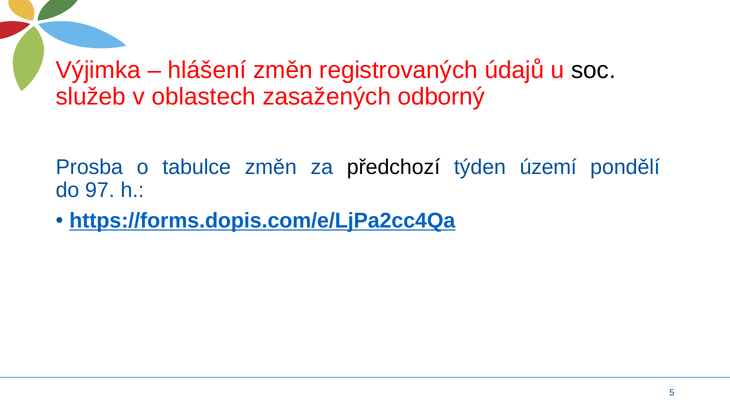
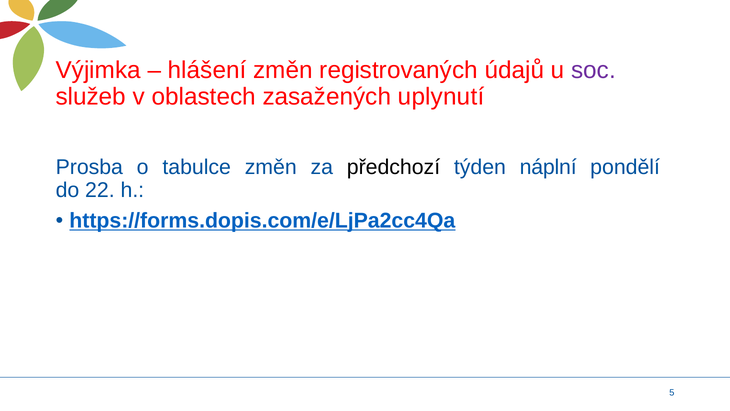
soc colour: black -> purple
odborný: odborný -> uplynutí
území: území -> náplní
97: 97 -> 22
